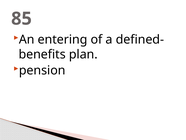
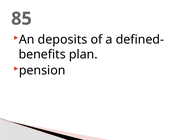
entering: entering -> deposits
